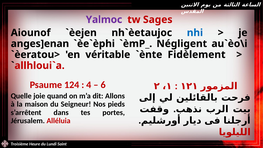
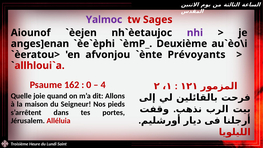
nhi colour: blue -> purple
Négligent: Négligent -> Deuxième
véritable: véritable -> afvonjou
Fidèlement: Fidèlement -> Prévoyants
124: 124 -> 162
4: 4 -> 0
6: 6 -> 4
